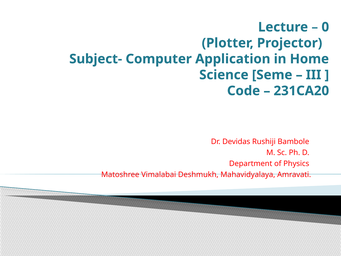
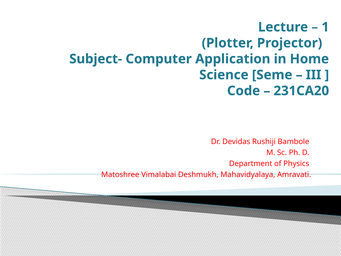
0: 0 -> 1
